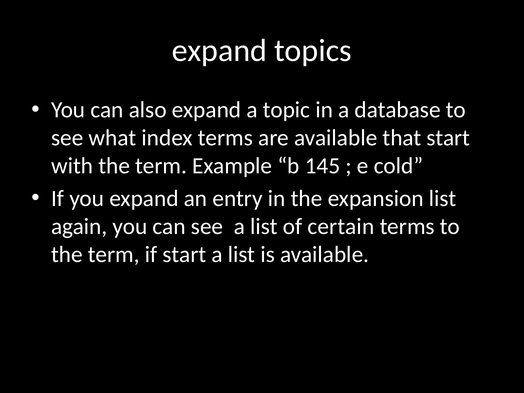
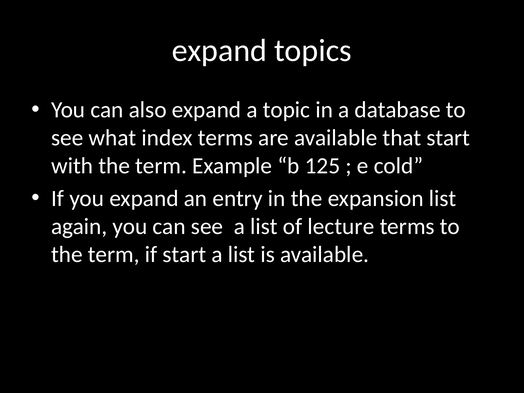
145: 145 -> 125
certain: certain -> lecture
